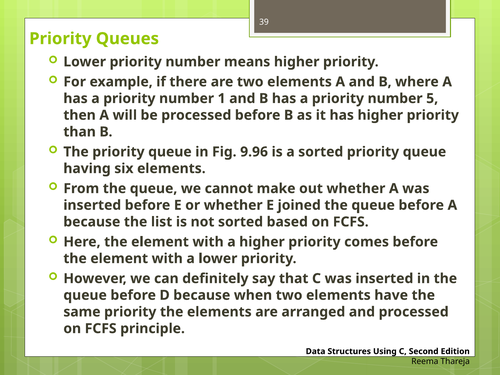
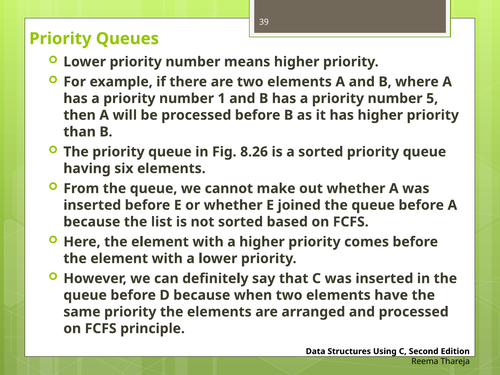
9.96: 9.96 -> 8.26
